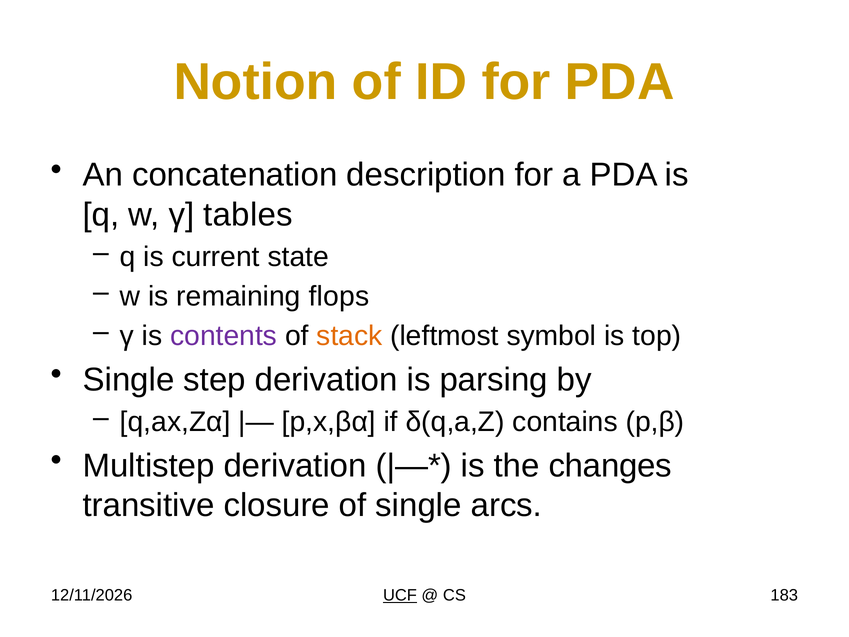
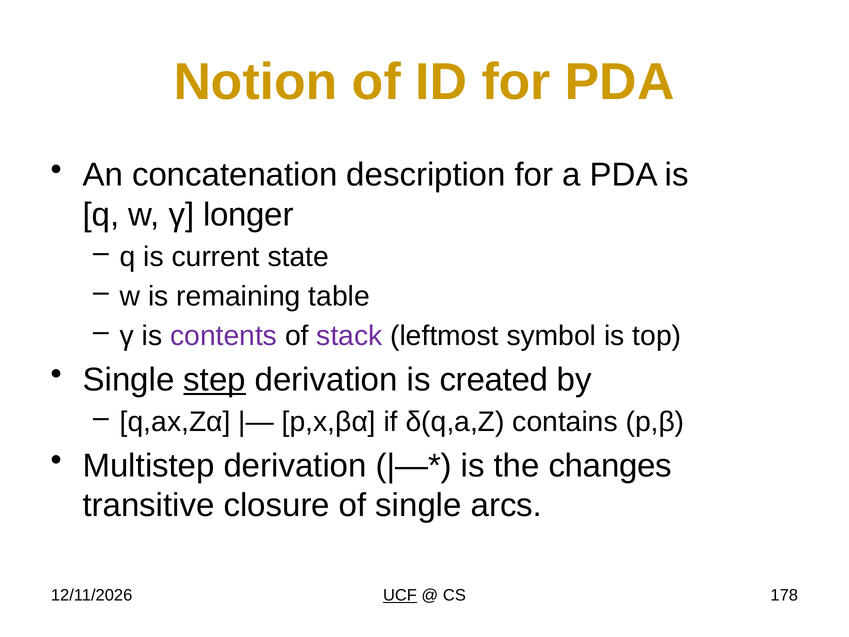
tables: tables -> longer
flops: flops -> table
stack colour: orange -> purple
step underline: none -> present
parsing: parsing -> created
183: 183 -> 178
